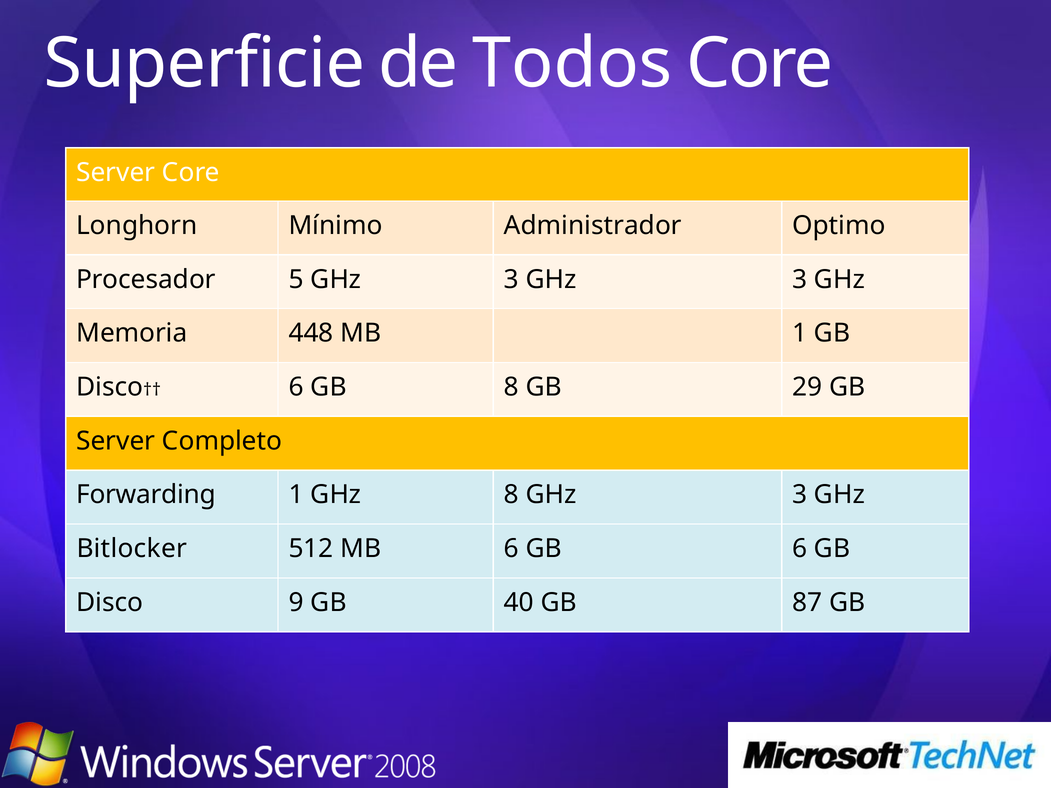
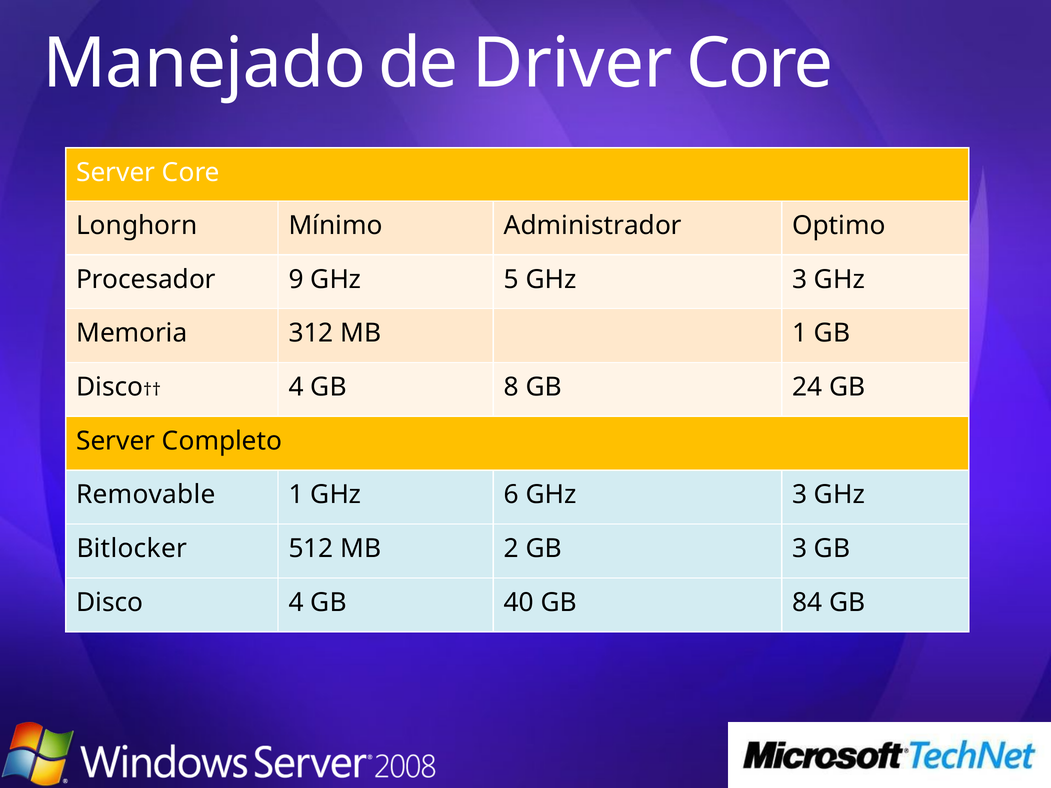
Superficie: Superficie -> Manejado
Todos: Todos -> Driver
5: 5 -> 9
3 at (511, 279): 3 -> 5
448: 448 -> 312
6 at (296, 387): 6 -> 4
29: 29 -> 24
Forwarding: Forwarding -> Removable
GHz 8: 8 -> 6
MB 6: 6 -> 2
GB 6: 6 -> 3
Disco 9: 9 -> 4
87: 87 -> 84
